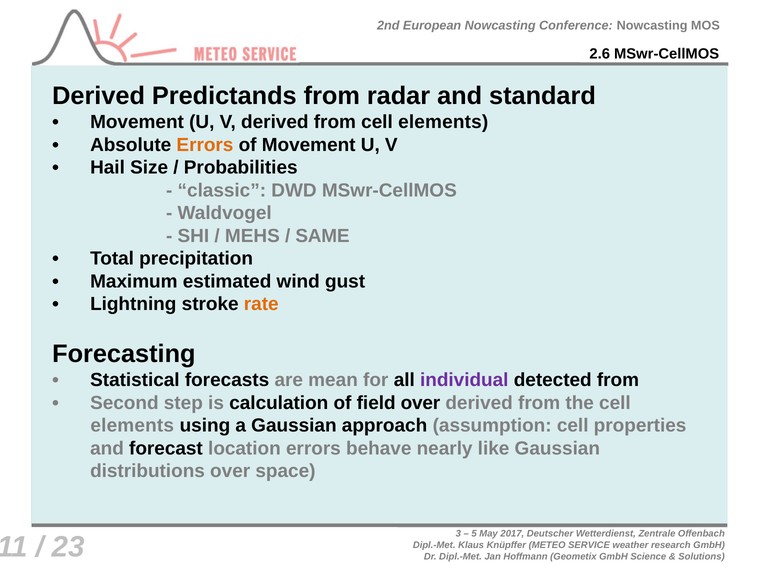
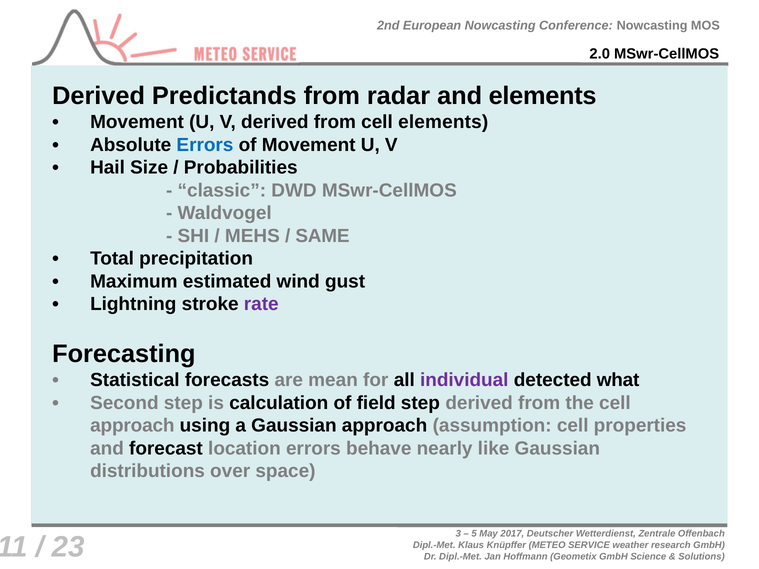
2.6: 2.6 -> 2.0
and standard: standard -> elements
Errors at (205, 145) colour: orange -> blue
rate colour: orange -> purple
detected from: from -> what
field over: over -> step
elements at (132, 426): elements -> approach
